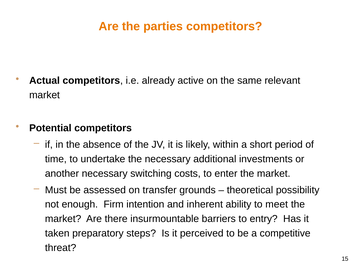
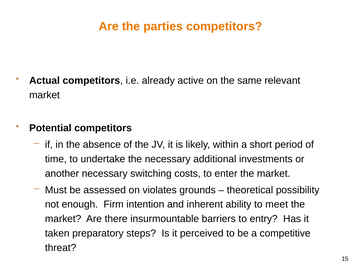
transfer: transfer -> violates
